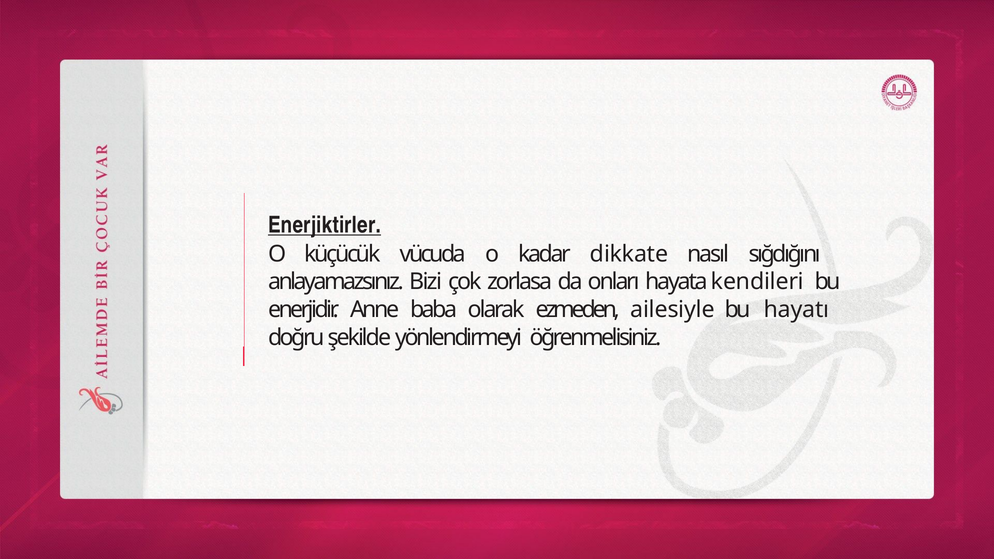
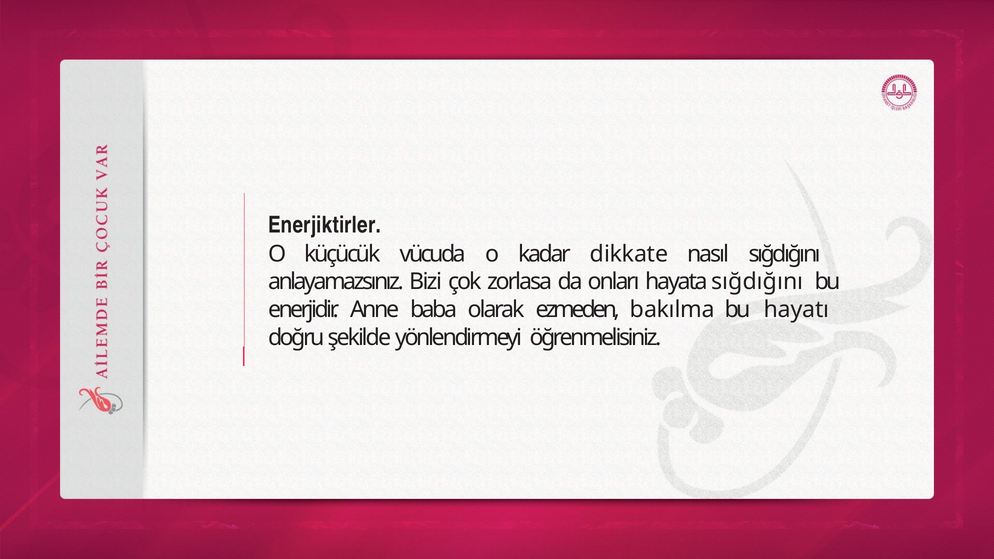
Enerjiktirler underline: present -> none
hayata kendileri: kendileri -> sığdığını
ailesiyle: ailesiyle -> bakılma
